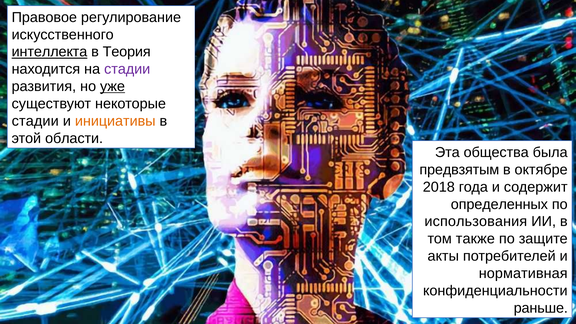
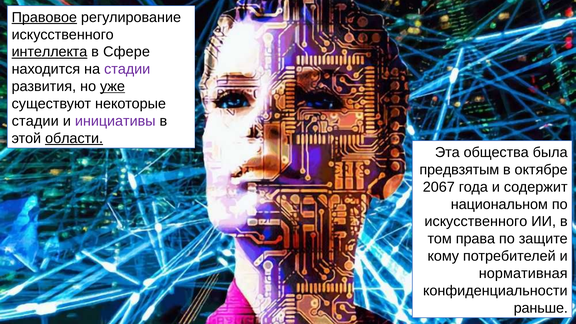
Правовое underline: none -> present
Теория: Теория -> Сфере
инициативы colour: orange -> purple
области underline: none -> present
2018: 2018 -> 2067
определенных: определенных -> национальном
использования at (476, 222): использования -> искусственного
также: также -> права
акты: акты -> кому
